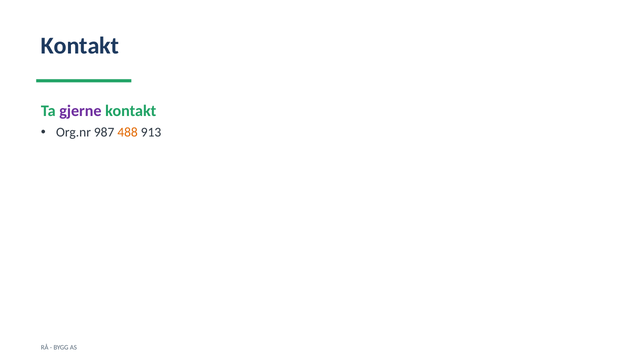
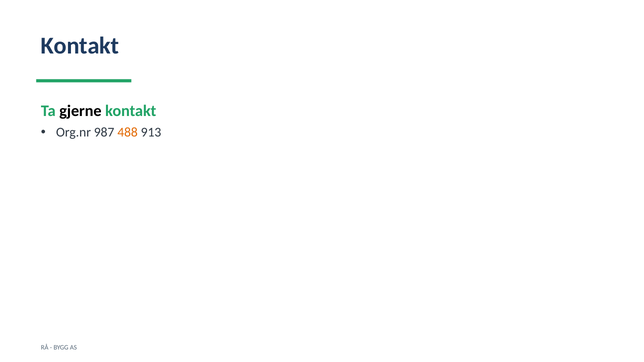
gjerne colour: purple -> black
